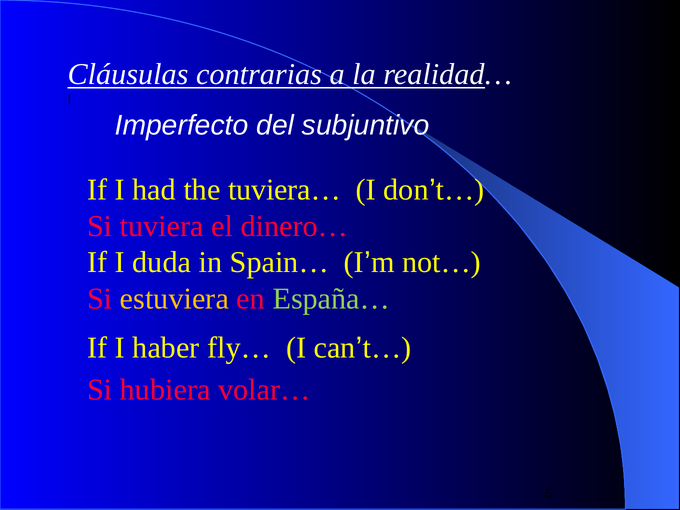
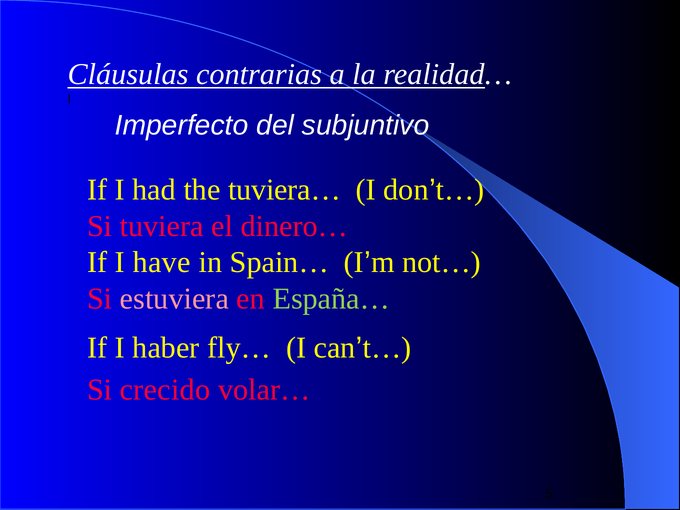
duda: duda -> have
estuviera colour: yellow -> pink
hubiera: hubiera -> crecido
